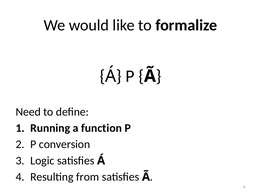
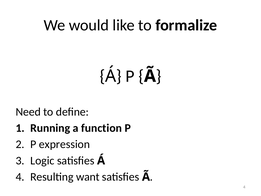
conversion: conversion -> expression
from: from -> want
